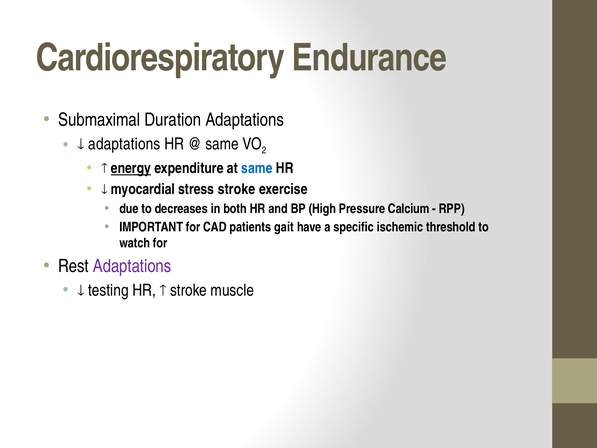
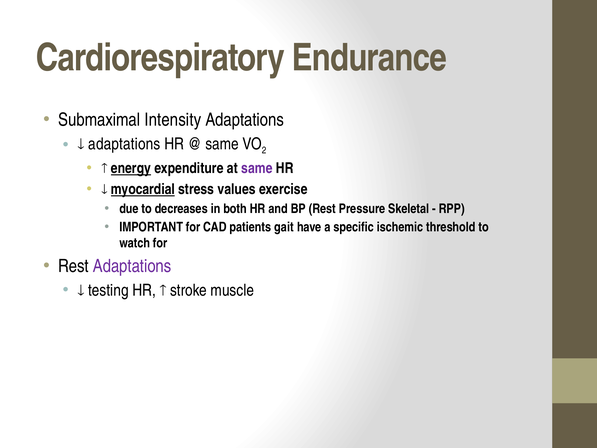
Duration: Duration -> Intensity
same at (257, 168) colour: blue -> purple
myocardial underline: none -> present
stress stroke: stroke -> values
BP High: High -> Rest
Calcium: Calcium -> Skeletal
